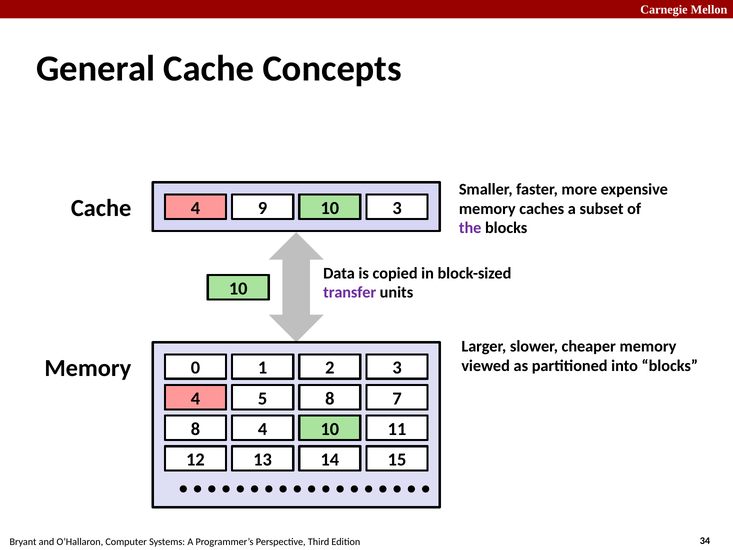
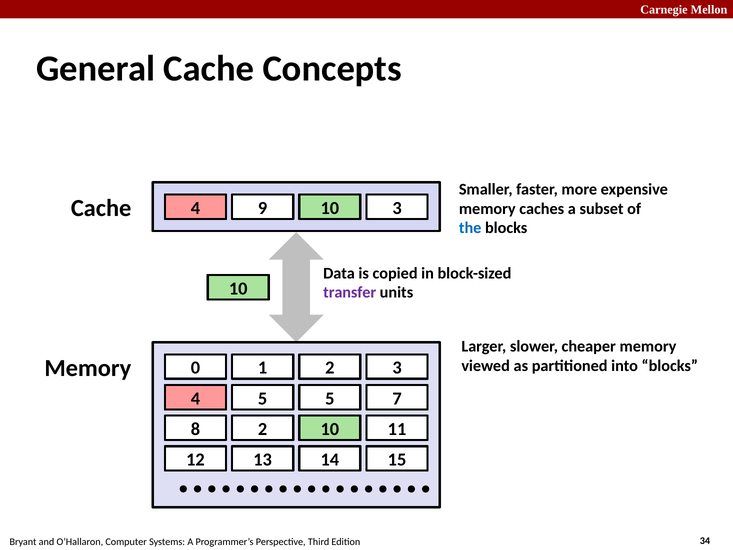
the colour: purple -> blue
5 8: 8 -> 5
8 4: 4 -> 2
